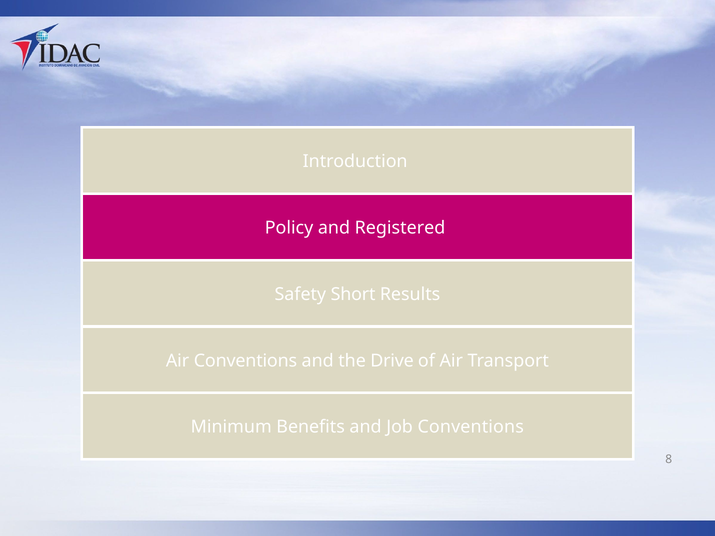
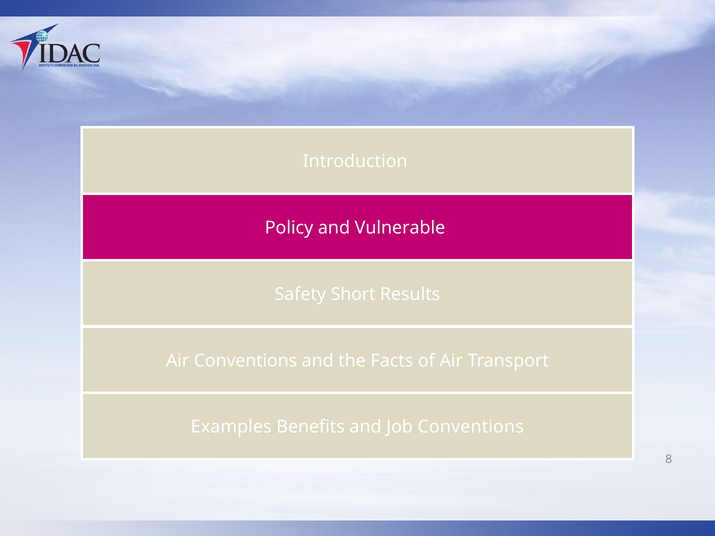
Registered: Registered -> Vulnerable
Drive: Drive -> Facts
Minimum: Minimum -> Examples
